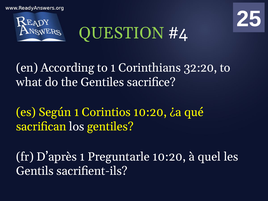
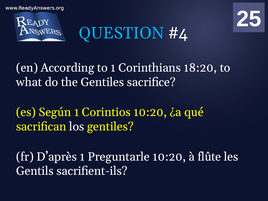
QUESTION colour: light green -> light blue
32:20: 32:20 -> 18:20
quel: quel -> flûte
